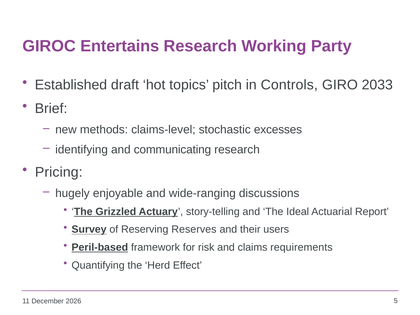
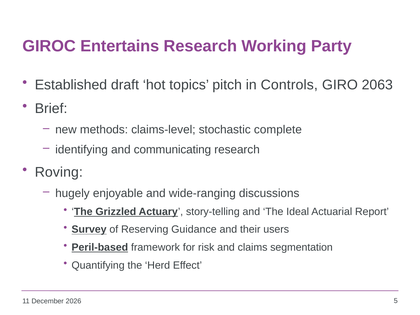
2033: 2033 -> 2063
excesses: excesses -> complete
Pricing: Pricing -> Roving
Reserves: Reserves -> Guidance
requirements: requirements -> segmentation
